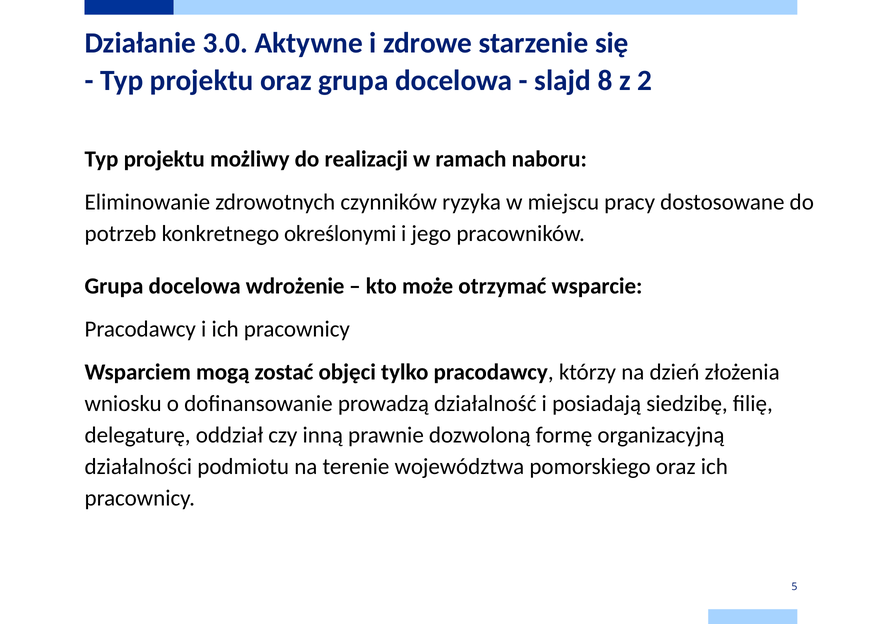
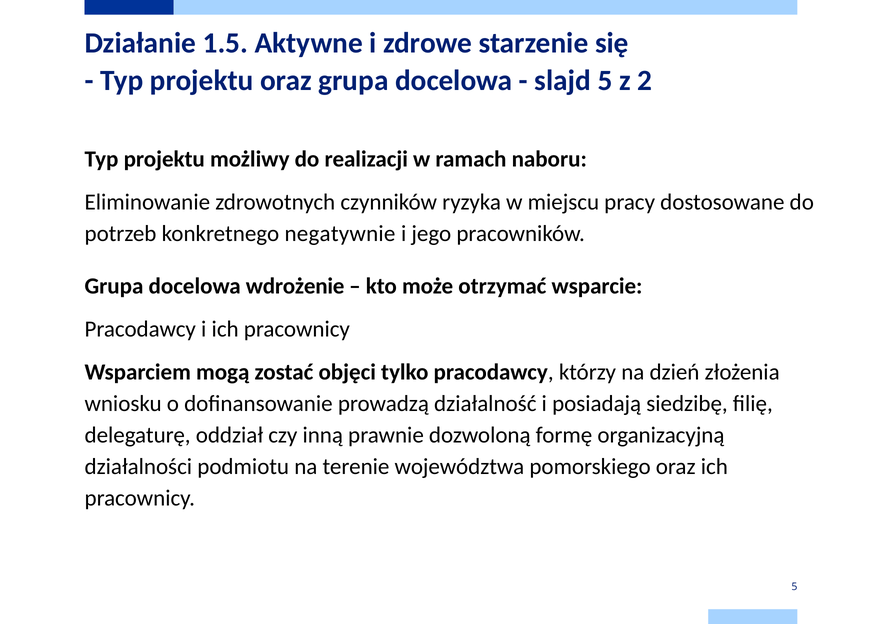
3.0: 3.0 -> 1.5
slajd 8: 8 -> 5
określonymi: określonymi -> negatywnie
